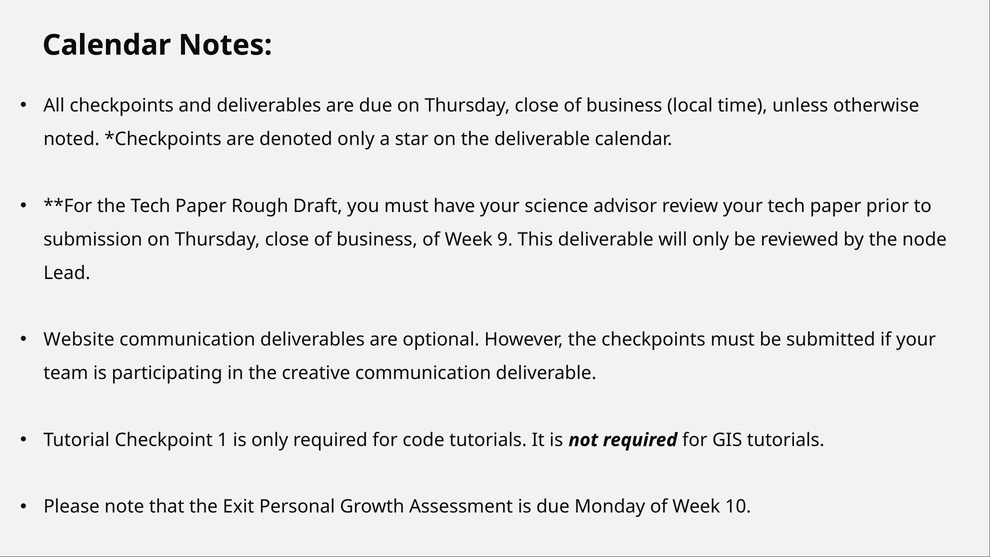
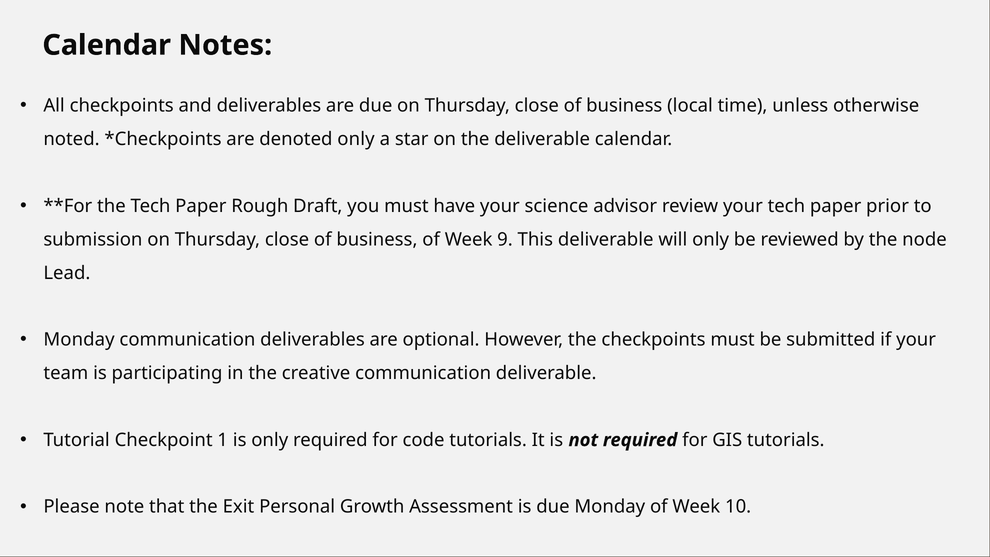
Website at (79, 340): Website -> Monday
